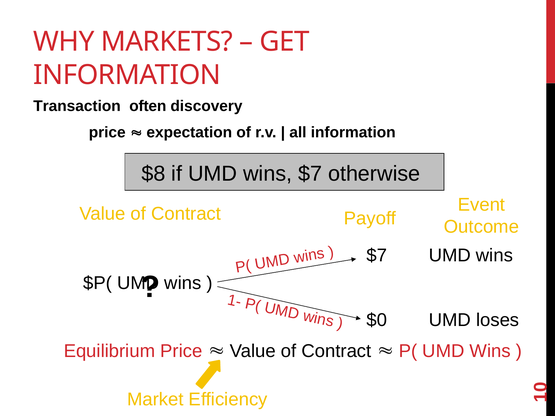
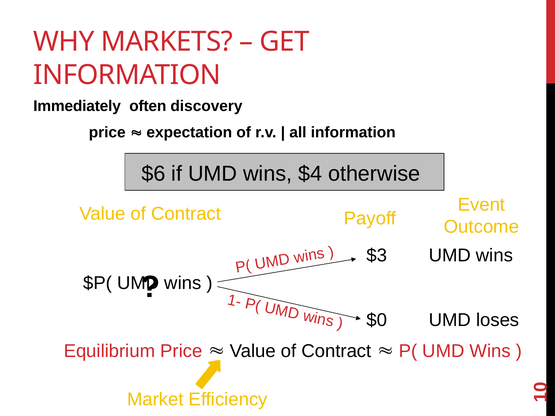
Transaction: Transaction -> Immediately
$8: $8 -> $6
wins $7: $7 -> $4
$7 at (377, 256): $7 -> $3
